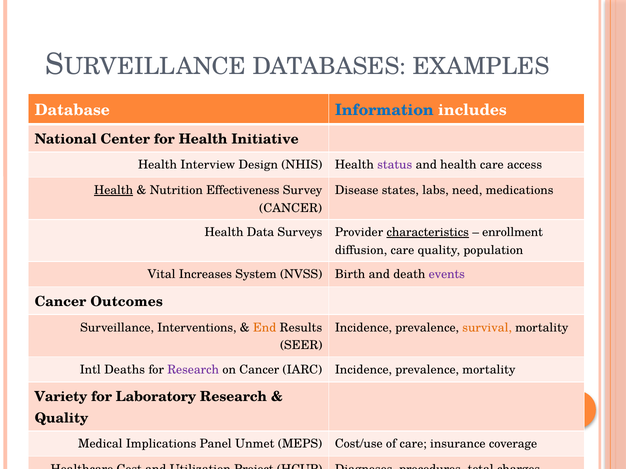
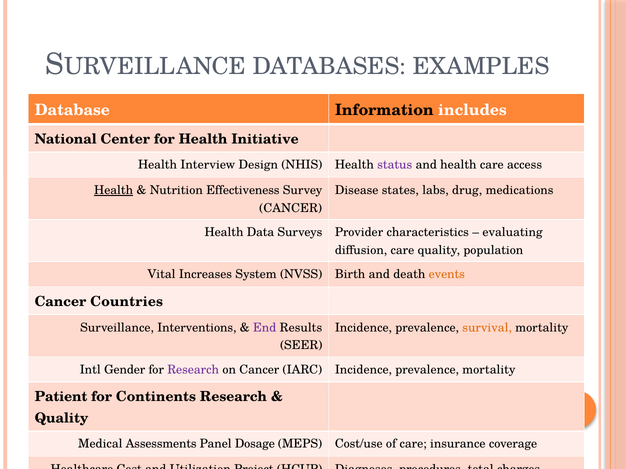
Information colour: blue -> black
need: need -> drug
characteristics underline: present -> none
enrollment: enrollment -> evaluating
events colour: purple -> orange
Outcomes: Outcomes -> Countries
End colour: orange -> purple
Deaths: Deaths -> Gender
Variety: Variety -> Patient
Laboratory: Laboratory -> Continents
Implications: Implications -> Assessments
Unmet: Unmet -> Dosage
